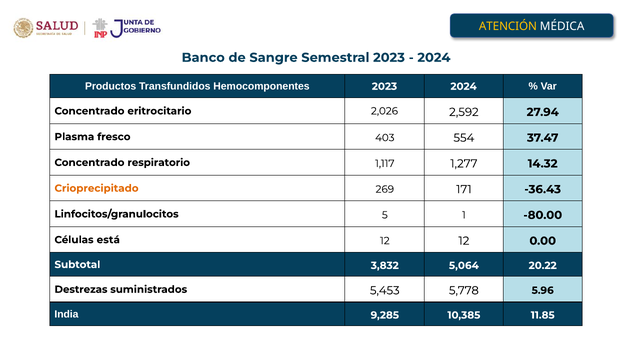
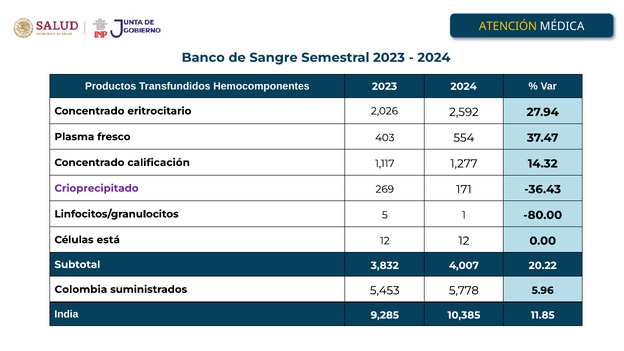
respiratorio: respiratorio -> calificación
Crioprecipitado colour: orange -> purple
5,064: 5,064 -> 4,007
Destrezas: Destrezas -> Colombia
